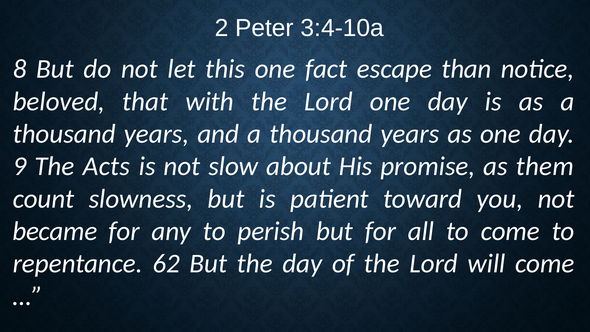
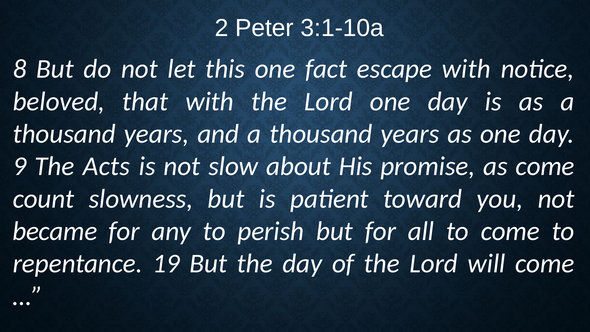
3:4-10a: 3:4-10a -> 3:1-10a
escape than: than -> with
as them: them -> come
62: 62 -> 19
